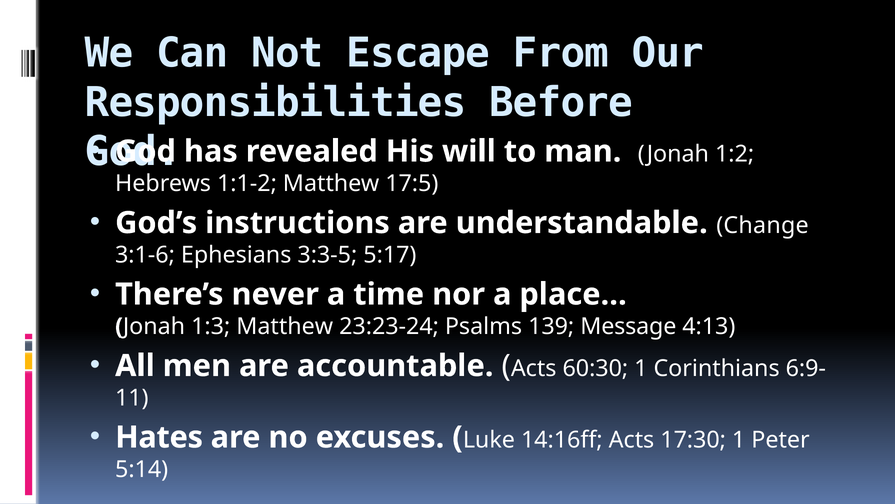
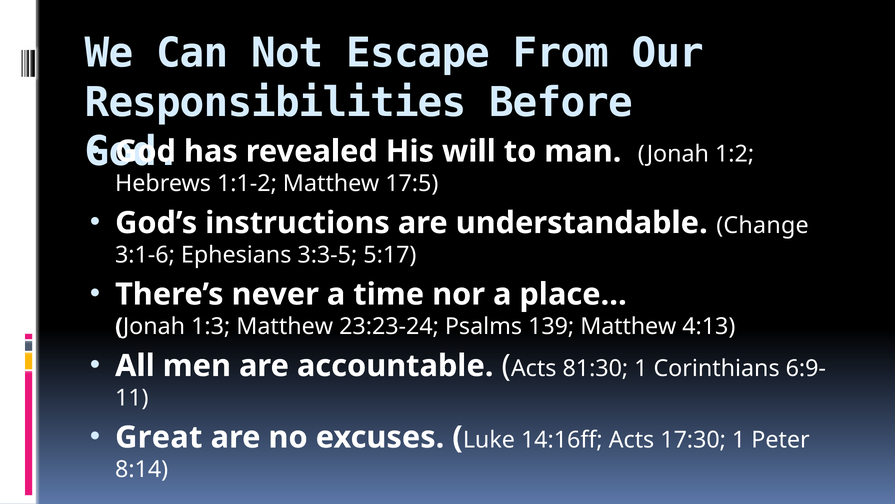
139 Message: Message -> Matthew
60:30: 60:30 -> 81:30
Hates: Hates -> Great
5:14: 5:14 -> 8:14
